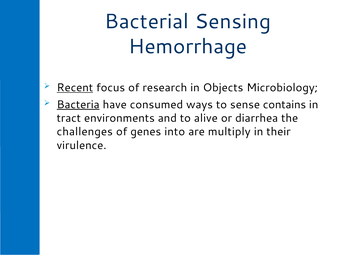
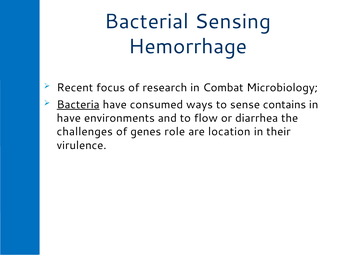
Recent underline: present -> none
Objects: Objects -> Combat
tract at (69, 118): tract -> have
alive: alive -> flow
into: into -> role
multiply: multiply -> location
